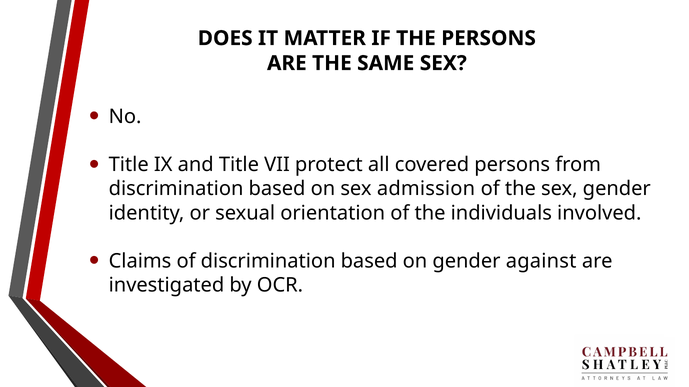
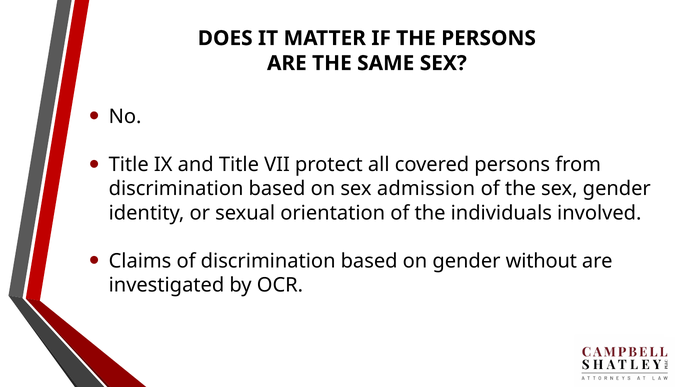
against: against -> without
